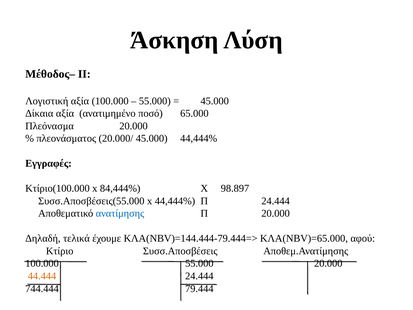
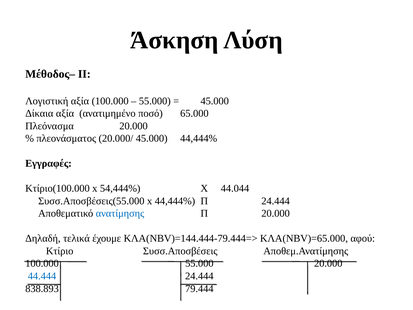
84,444%: 84,444% -> 54,444%
98.897: 98.897 -> 44.044
44.444 colour: orange -> blue
744.444: 744.444 -> 838.893
